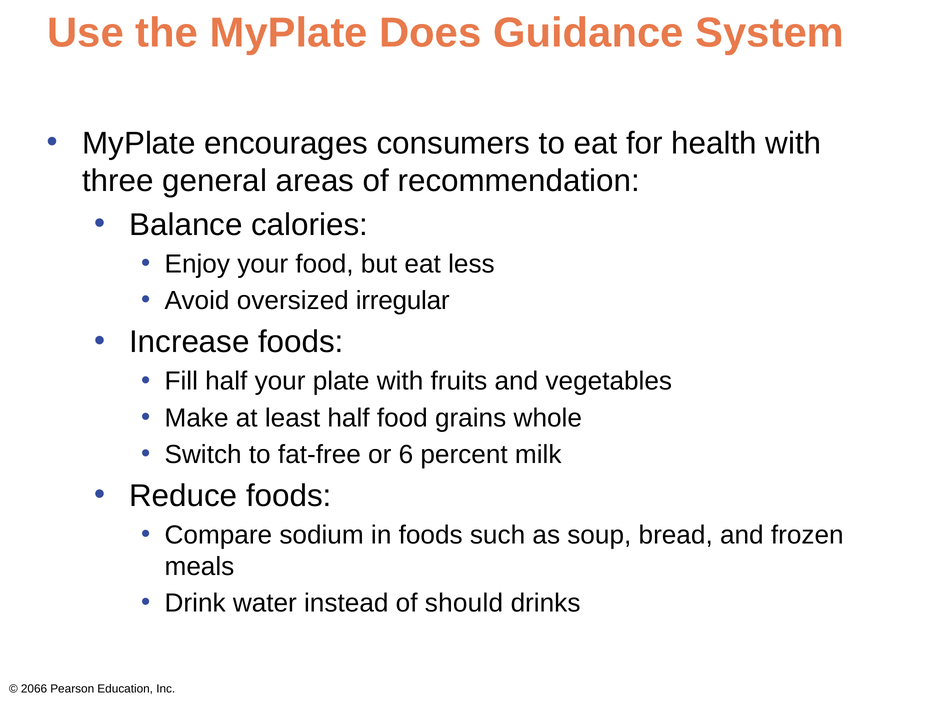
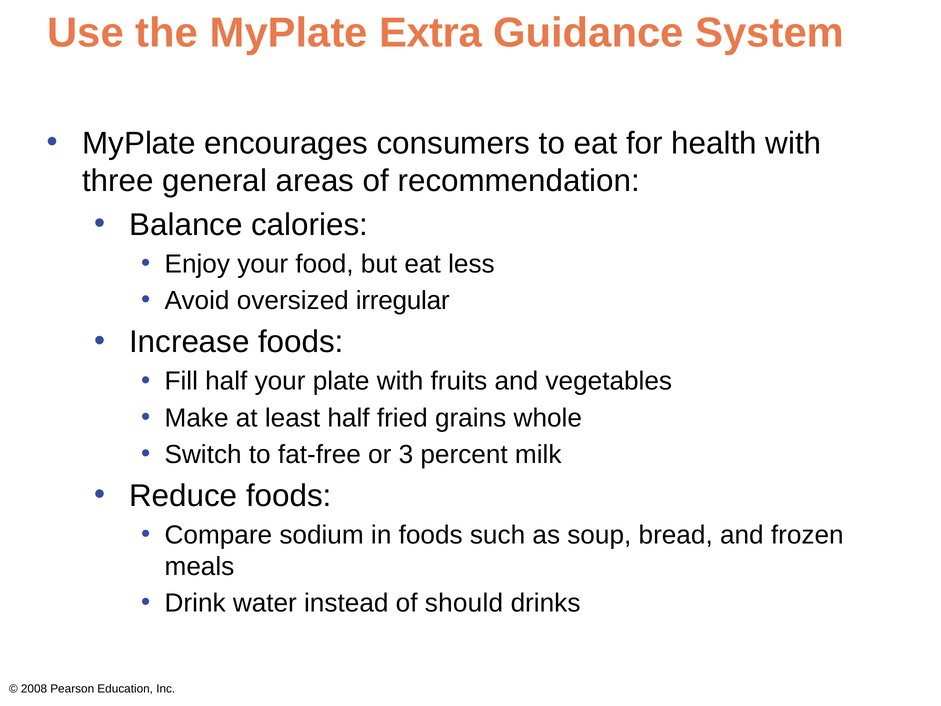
Does: Does -> Extra
half food: food -> fried
6: 6 -> 3
2066: 2066 -> 2008
